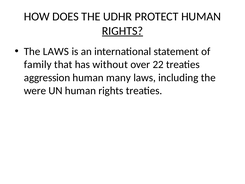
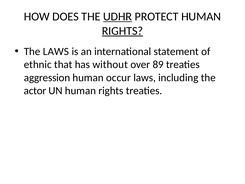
UDHR underline: none -> present
family: family -> ethnic
22: 22 -> 89
many: many -> occur
were: were -> actor
